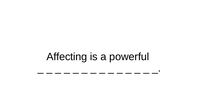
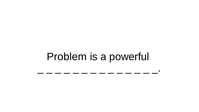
Affecting: Affecting -> Problem
